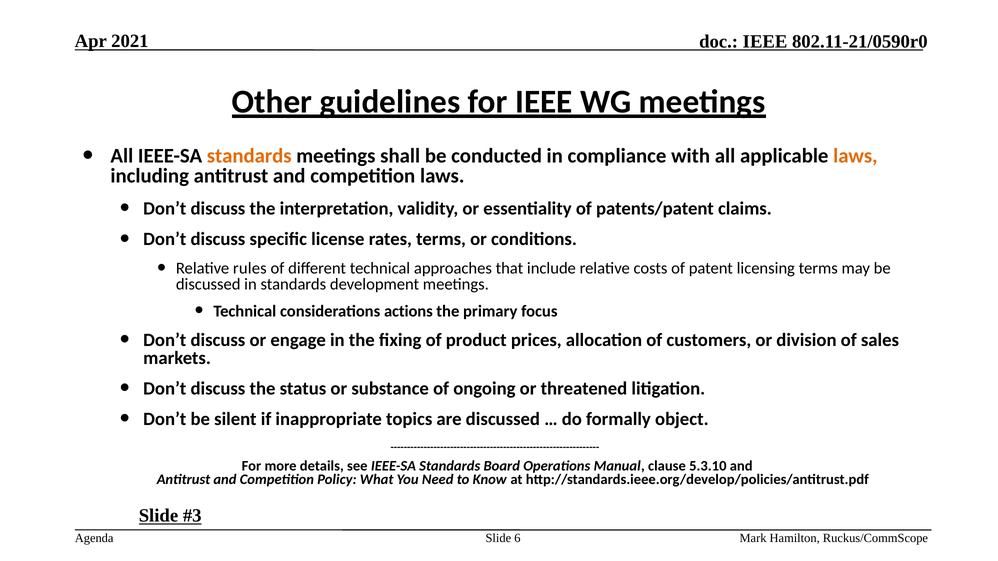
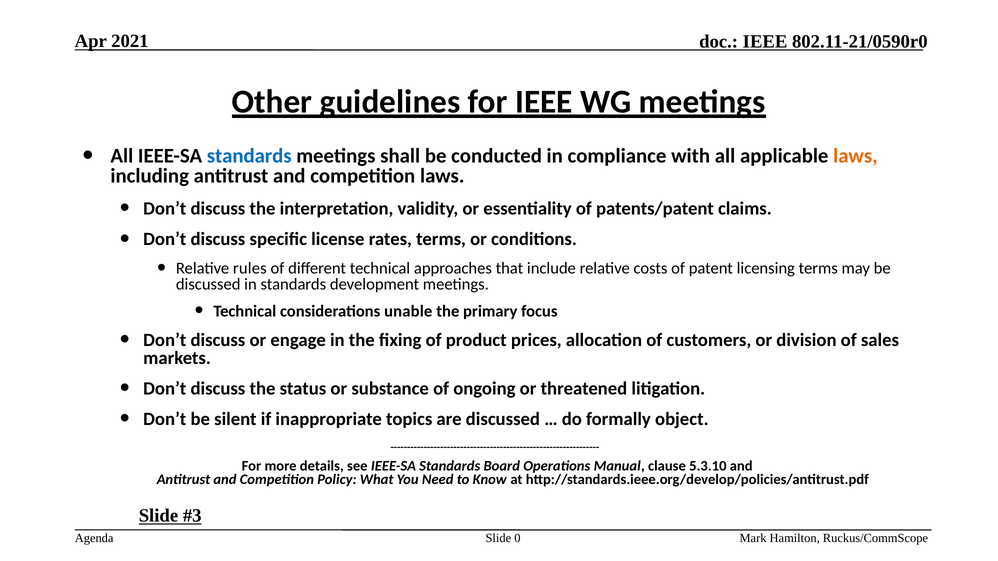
standards at (249, 156) colour: orange -> blue
actions: actions -> unable
6: 6 -> 0
